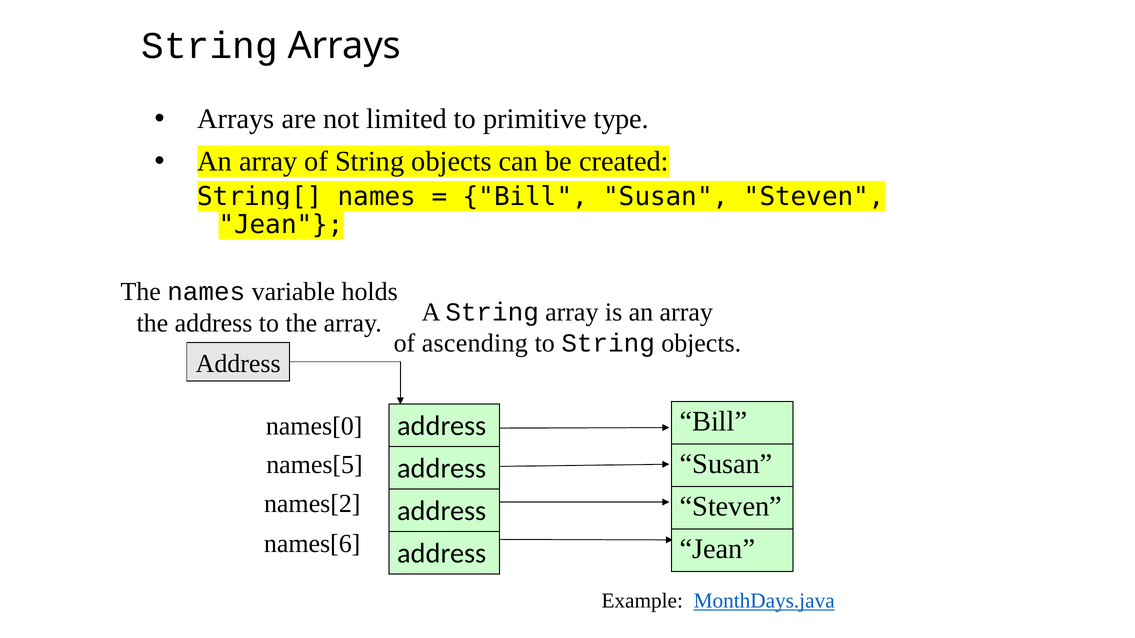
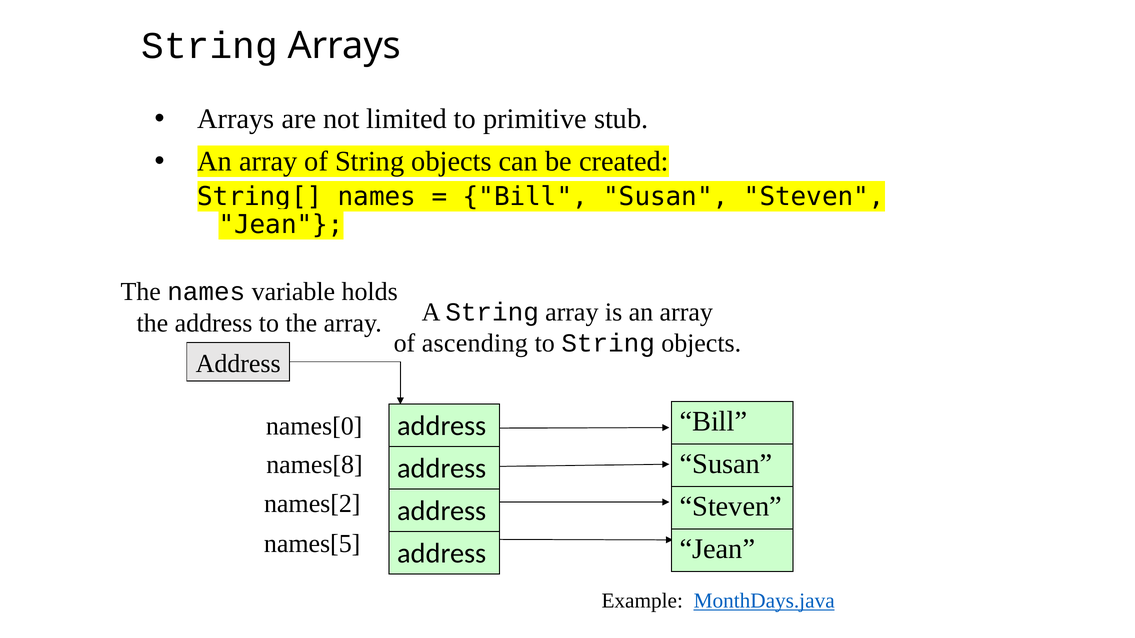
type: type -> stub
names[5: names[5 -> names[8
names[6: names[6 -> names[5
